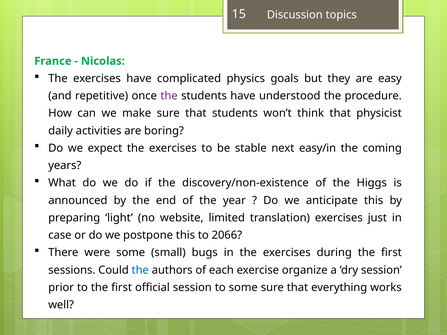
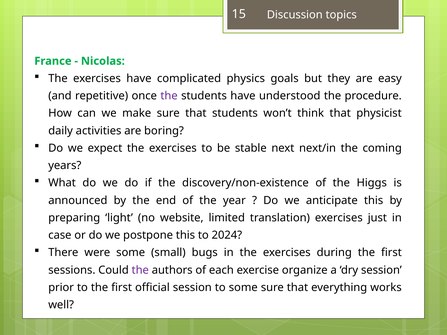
easy/in: easy/in -> next/in
2066: 2066 -> 2024
the at (140, 270) colour: blue -> purple
